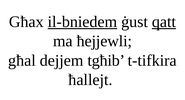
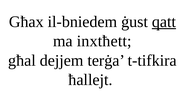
il-bniedem underline: present -> none
ħejjewli: ħejjewli -> inxtħett
tgħib: tgħib -> terġa
